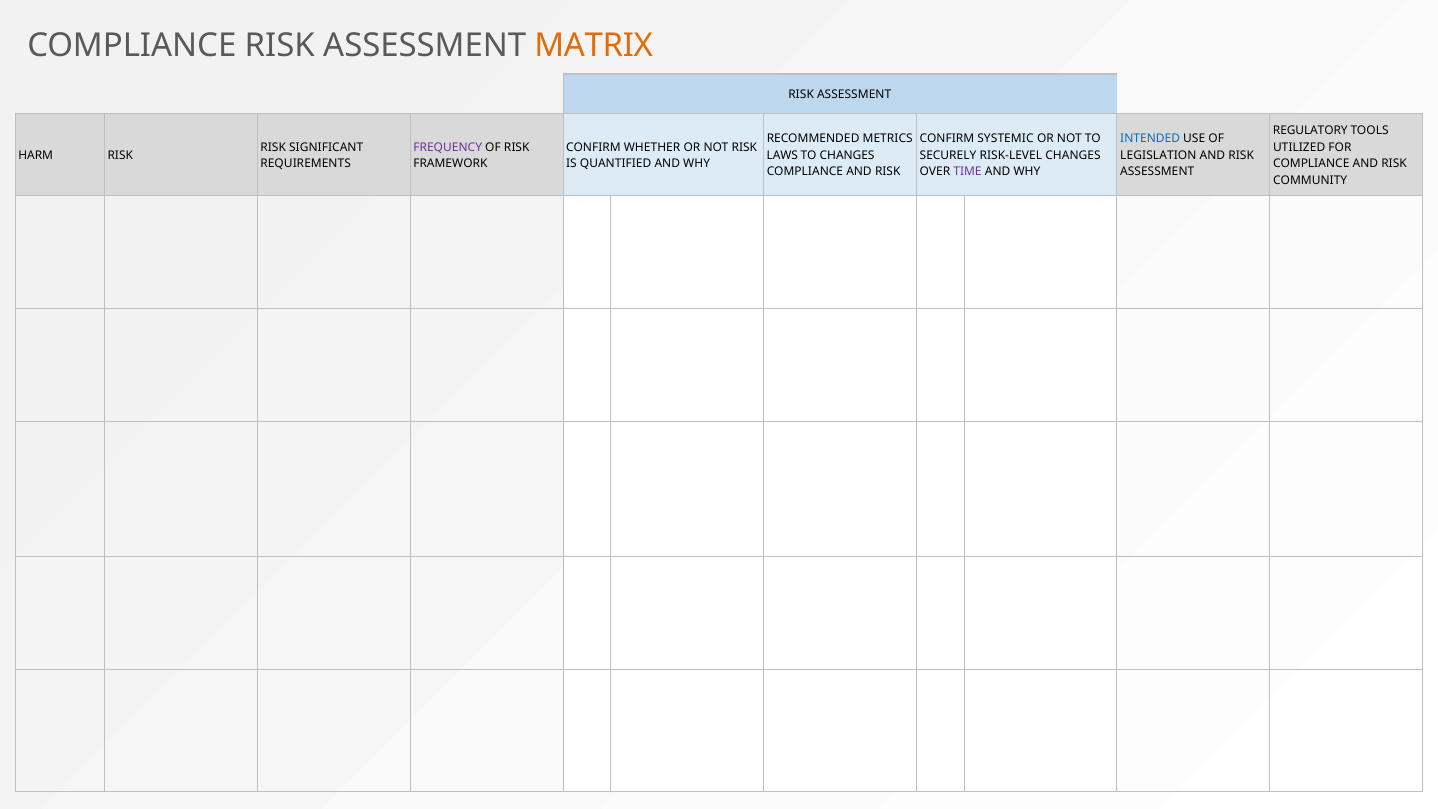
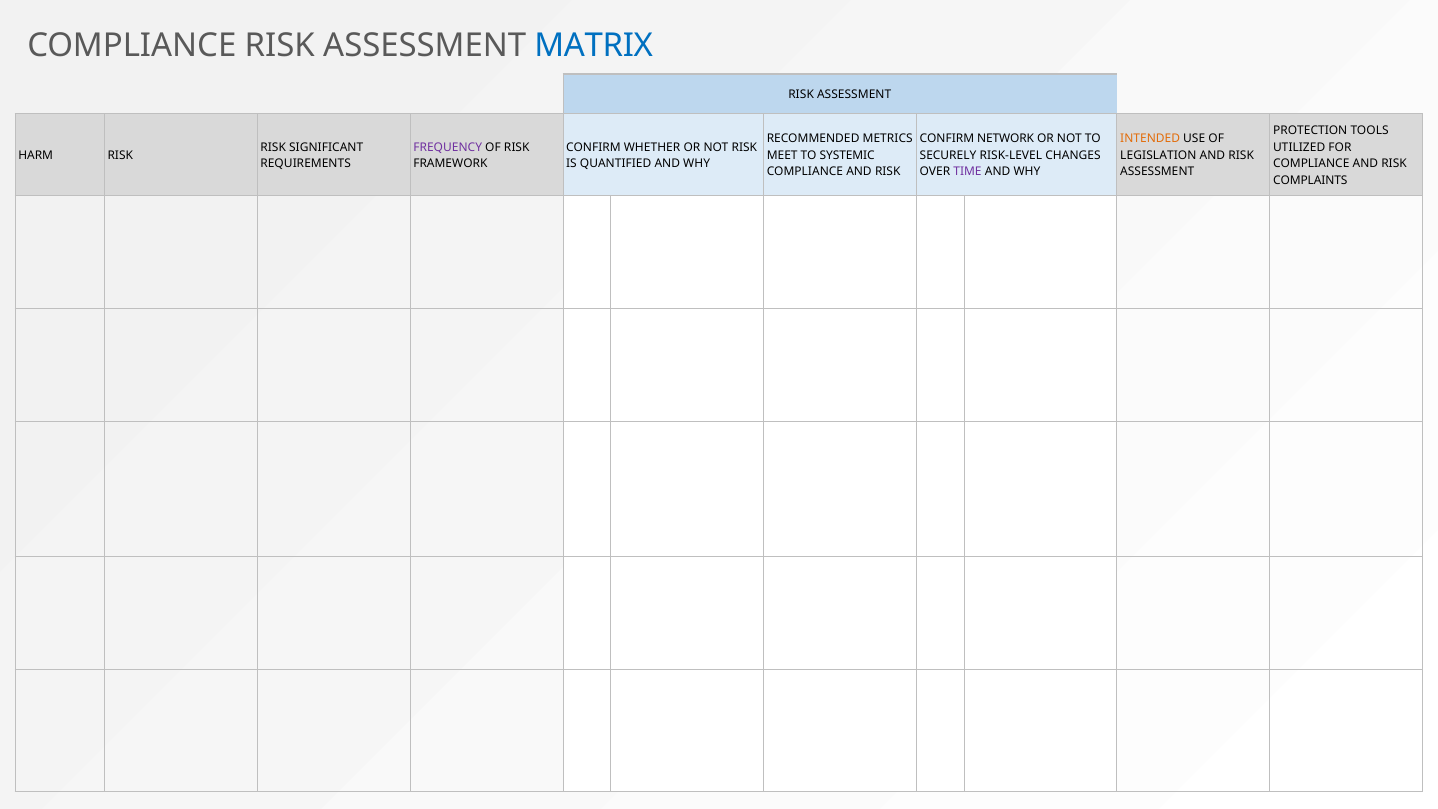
MATRIX colour: orange -> blue
REGULATORY: REGULATORY -> PROTECTION
SYSTEMIC: SYSTEMIC -> NETWORK
INTENDED colour: blue -> orange
LAWS: LAWS -> MEET
TO CHANGES: CHANGES -> SYSTEMIC
COMMUNITY: COMMUNITY -> COMPLAINTS
